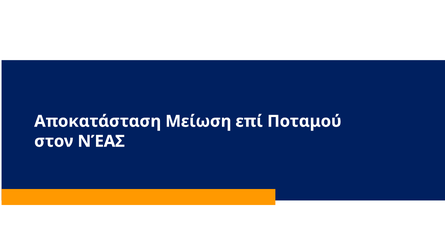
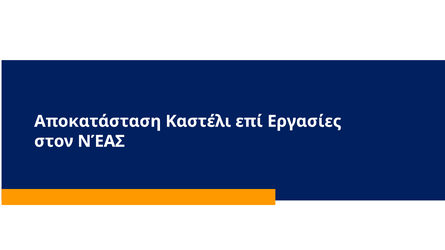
Μείωση: Μείωση -> Καστέλι
Ποταμού: Ποταμού -> Εργασίες
